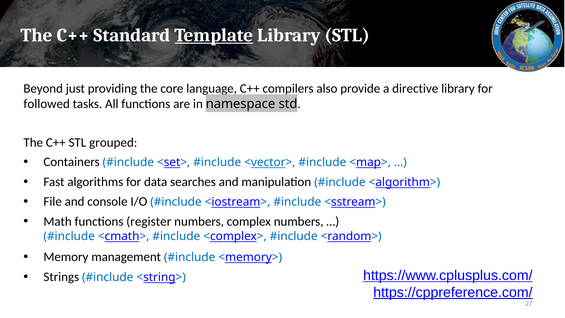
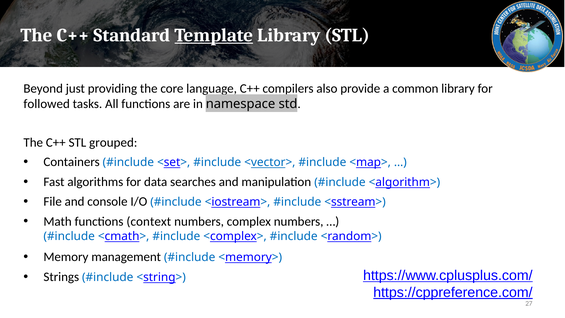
directive: directive -> common
register: register -> context
